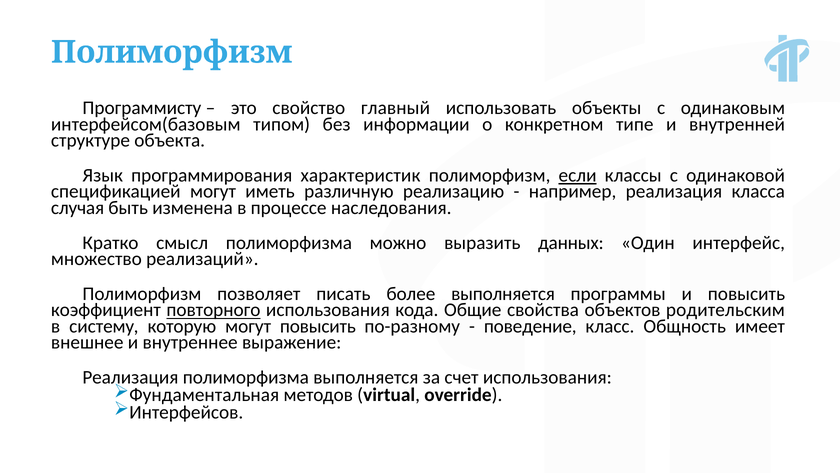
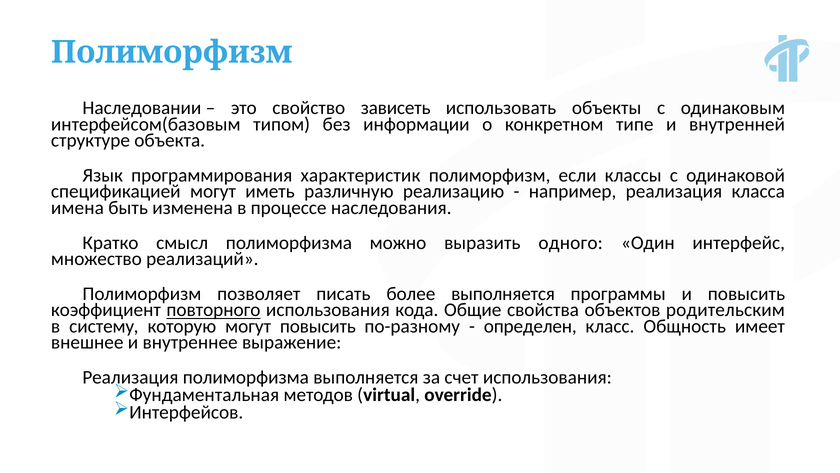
Программисту: Программисту -> Наследовании
главный: главный -> зависеть
если underline: present -> none
случая: случая -> имена
данных: данных -> одного
поведение: поведение -> определен
